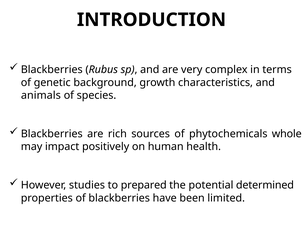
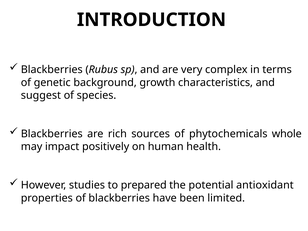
animals: animals -> suggest
determined: determined -> antioxidant
